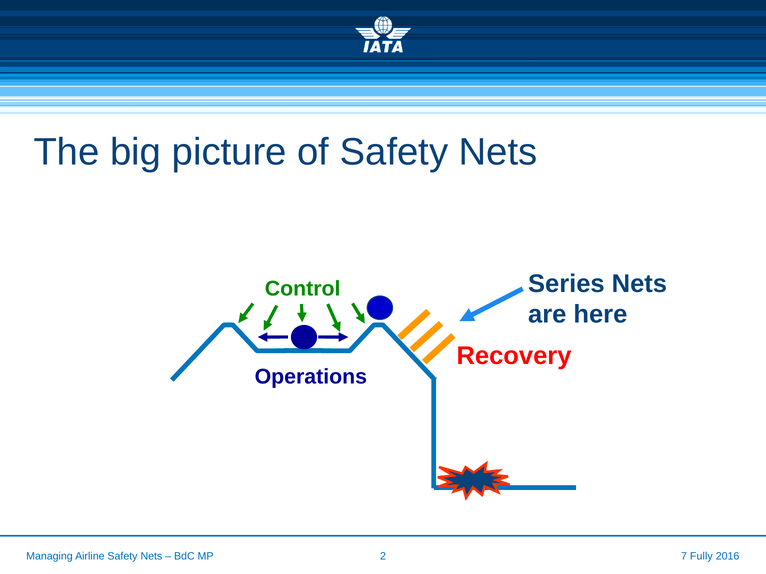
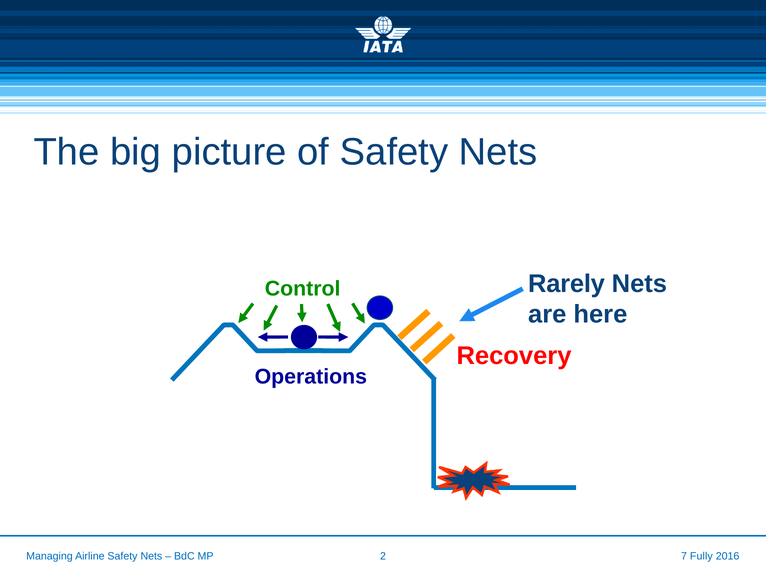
Series: Series -> Rarely
